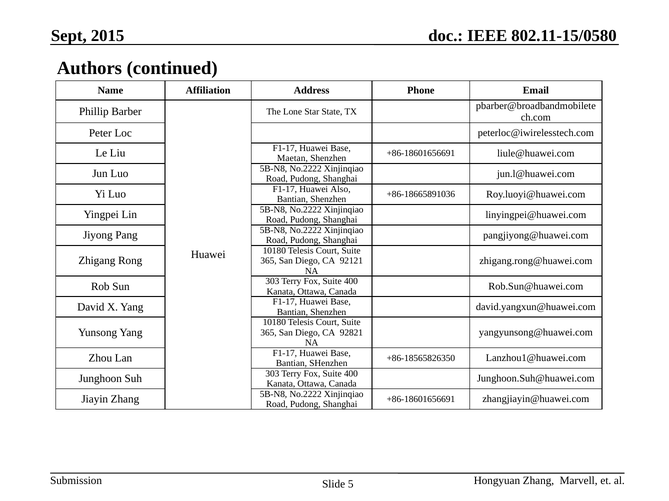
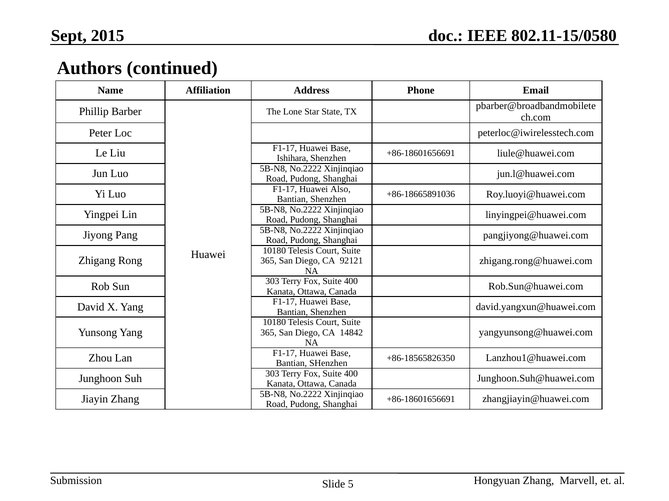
Maetan: Maetan -> Ishihara
92821: 92821 -> 14842
